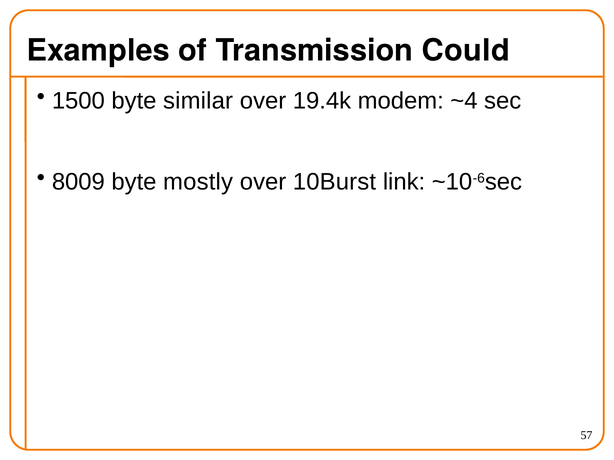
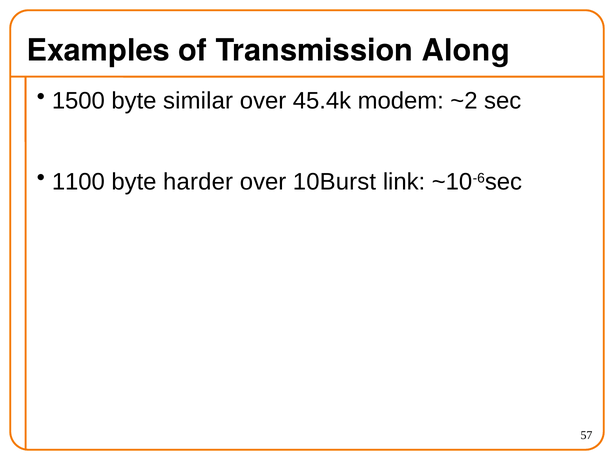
Could: Could -> Along
19.4k: 19.4k -> 45.4k
~4: ~4 -> ~2
8009: 8009 -> 1100
mostly: mostly -> harder
